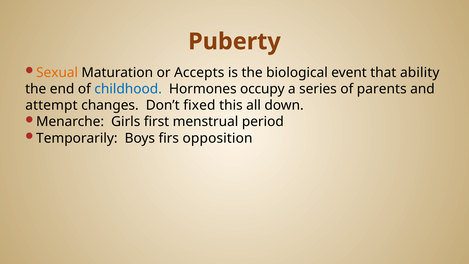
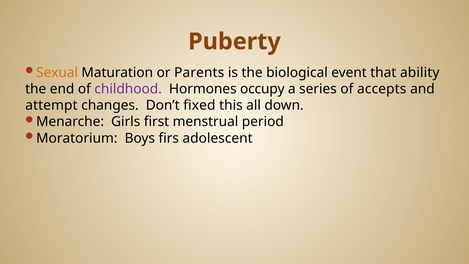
Accepts: Accepts -> Parents
childhood colour: blue -> purple
parents: parents -> accepts
Temporarily: Temporarily -> Moratorium
opposition: opposition -> adolescent
